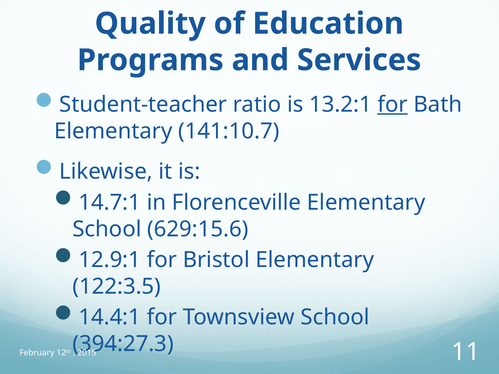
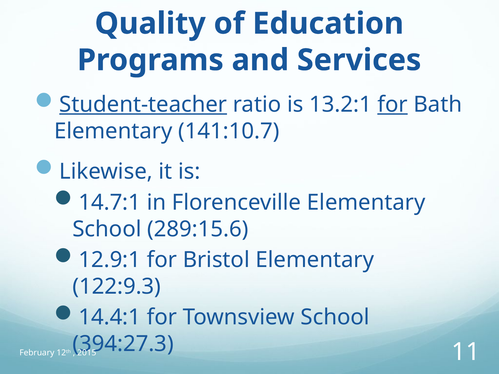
Student-teacher underline: none -> present
629:15.6: 629:15.6 -> 289:15.6
122:3.5: 122:3.5 -> 122:9.3
